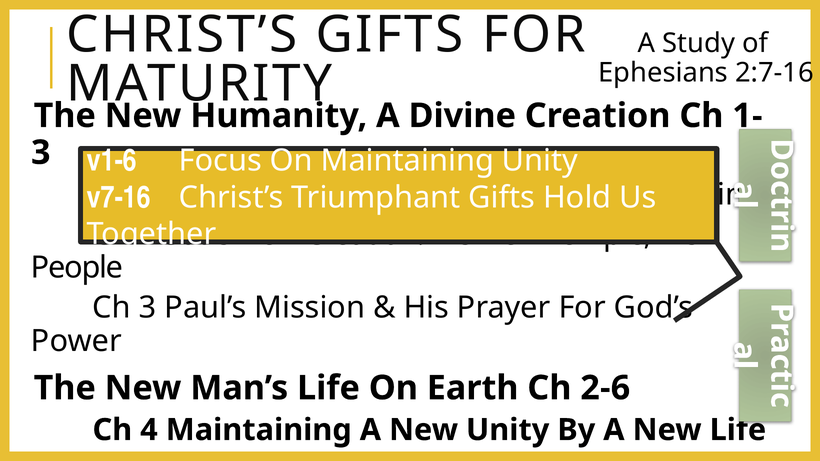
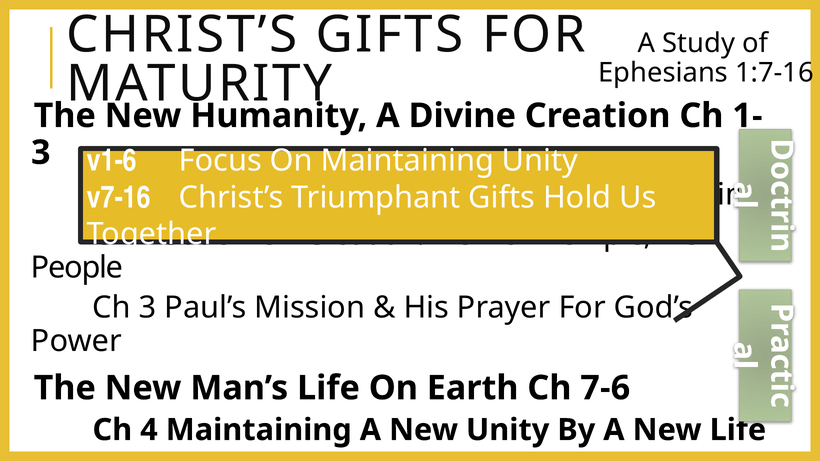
2:7-16: 2:7-16 -> 1:7-16
2-6: 2-6 -> 7-6
